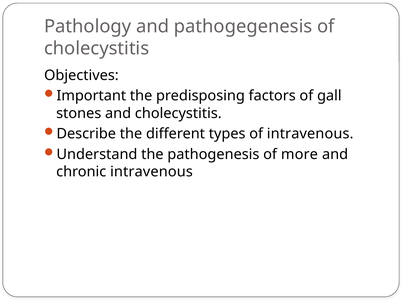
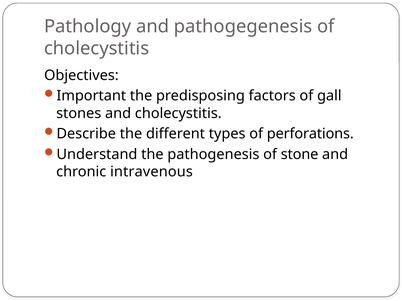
of intravenous: intravenous -> perforations
more: more -> stone
